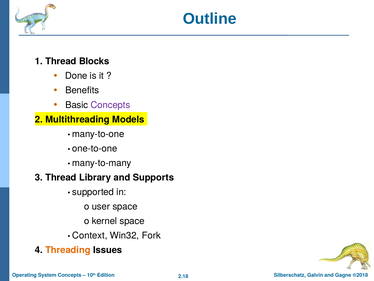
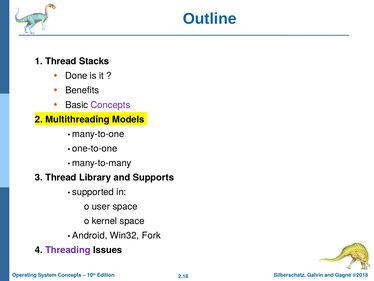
Blocks: Blocks -> Stacks
Context: Context -> Android
Threading colour: orange -> purple
